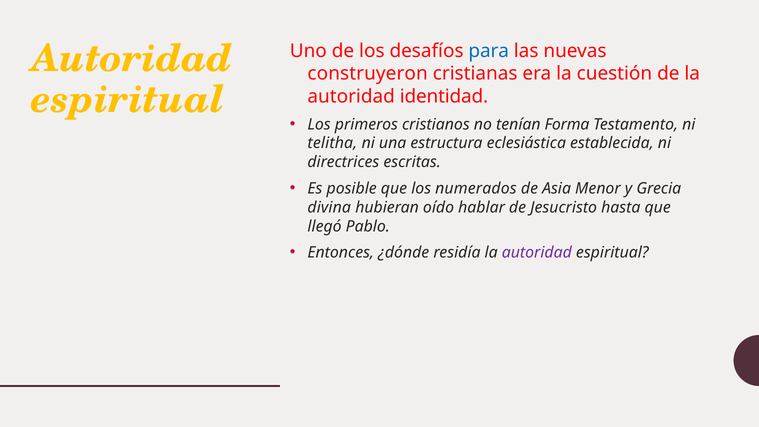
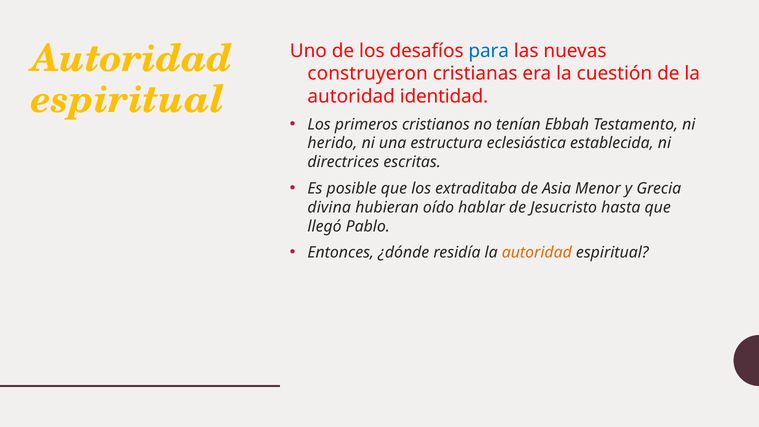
Forma: Forma -> Ebbah
telitha: telitha -> herido
numerados: numerados -> extraditaba
autoridad at (537, 252) colour: purple -> orange
